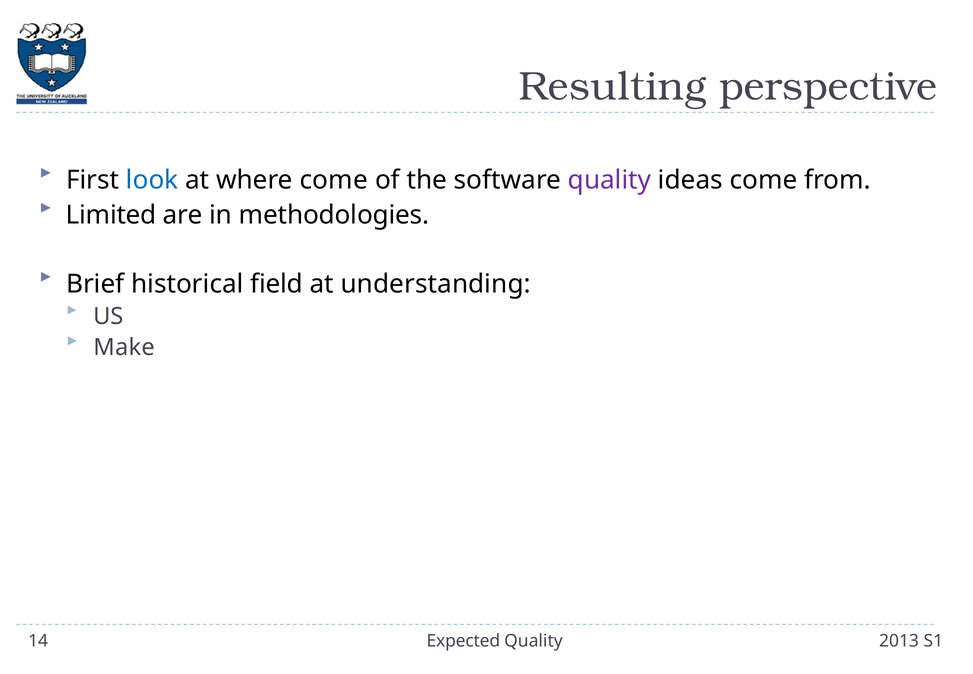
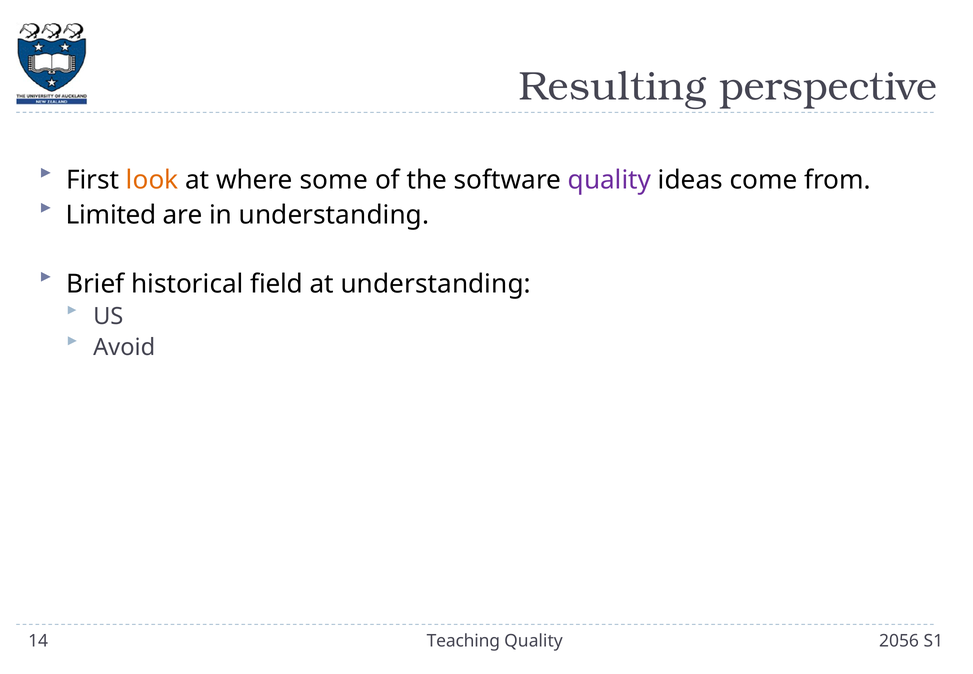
look colour: blue -> orange
where come: come -> some
in methodologies: methodologies -> understanding
Make: Make -> Avoid
Expected: Expected -> Teaching
2013: 2013 -> 2056
